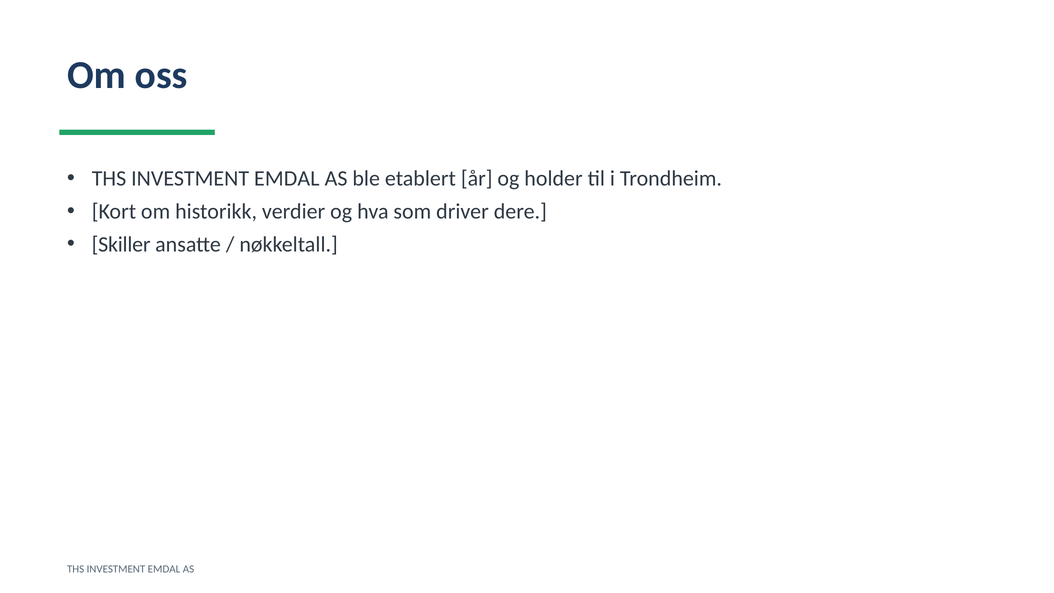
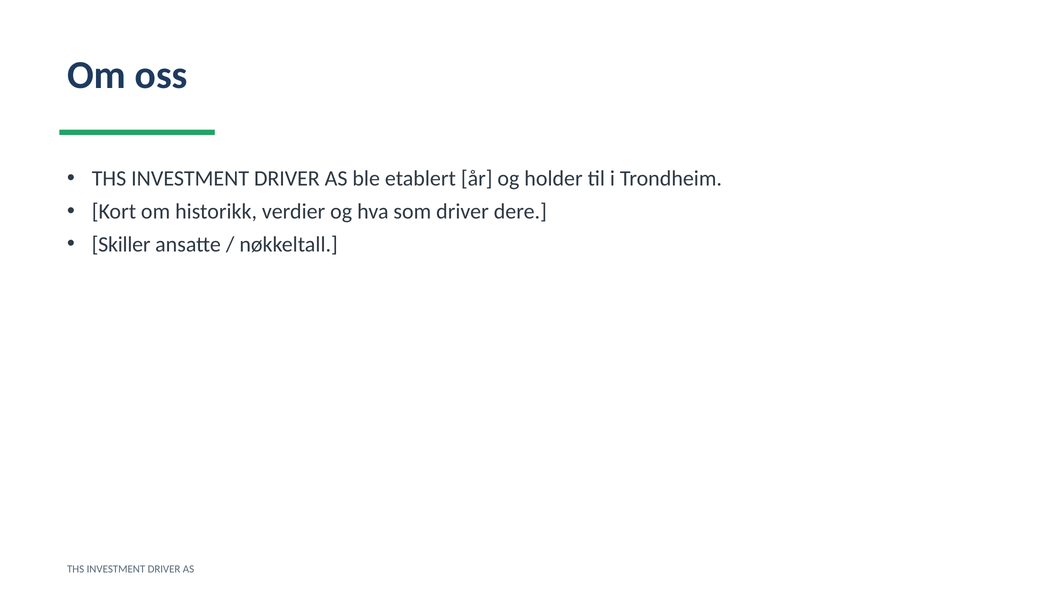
EMDAL at (287, 179): EMDAL -> DRIVER
EMDAL at (164, 569): EMDAL -> DRIVER
